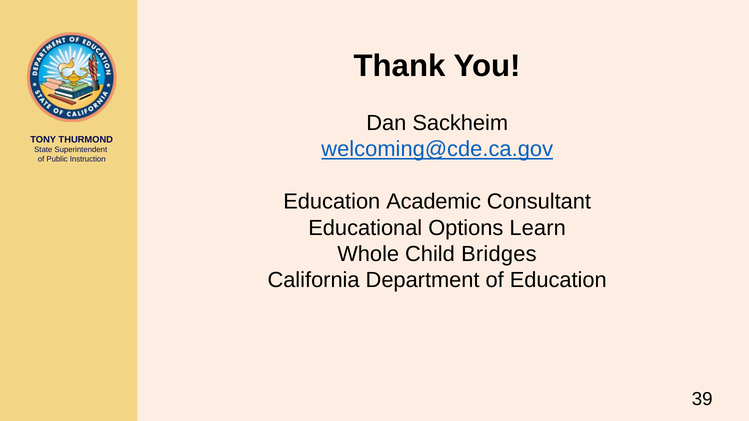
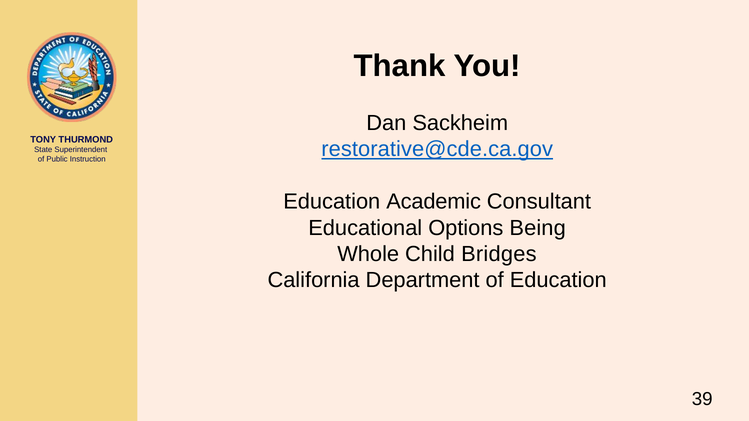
welcoming@cde.ca.gov: welcoming@cde.ca.gov -> restorative@cde.ca.gov
Learn: Learn -> Being
